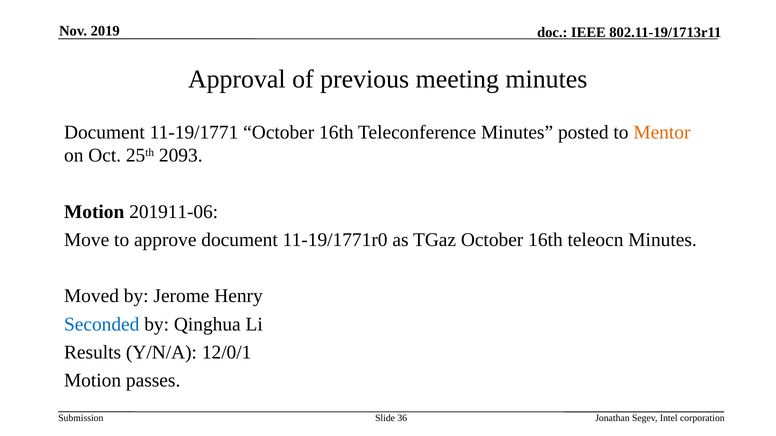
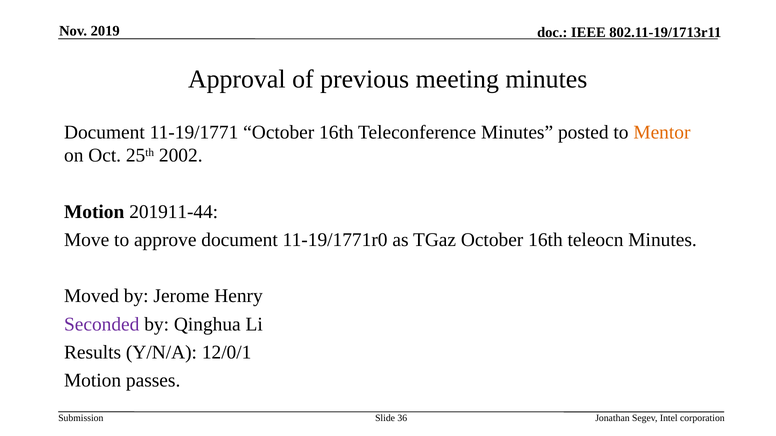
2093: 2093 -> 2002
201911-06: 201911-06 -> 201911-44
Seconded colour: blue -> purple
